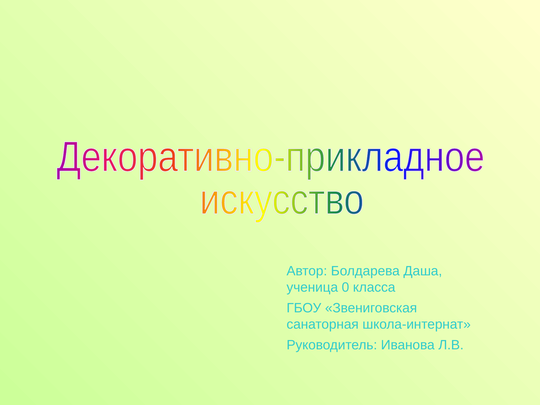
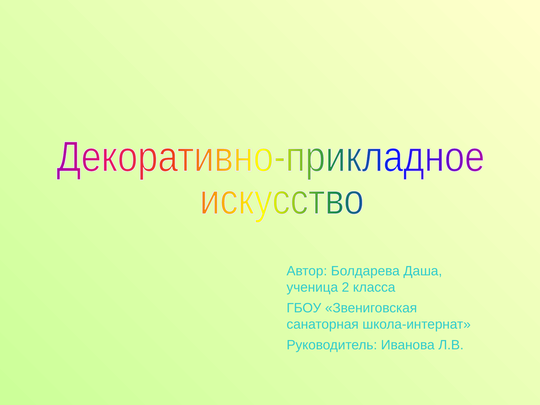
0: 0 -> 2
